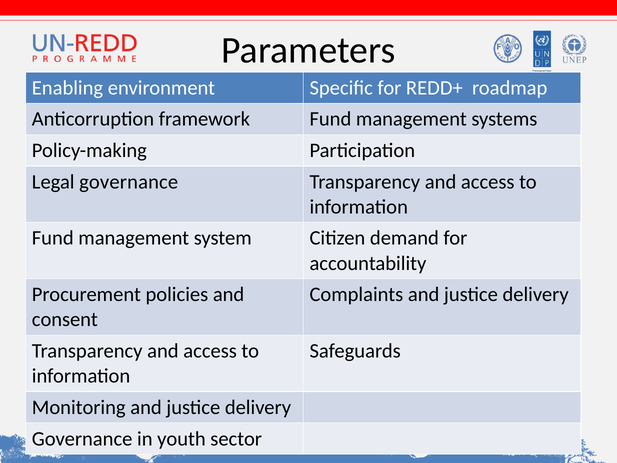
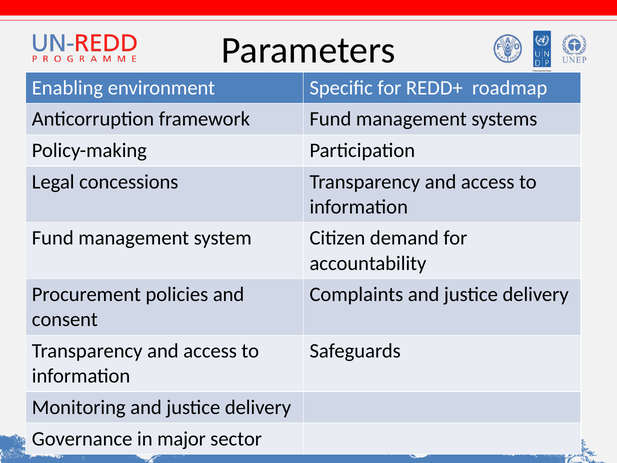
Legal governance: governance -> concessions
youth: youth -> major
